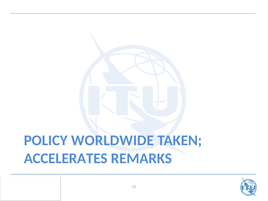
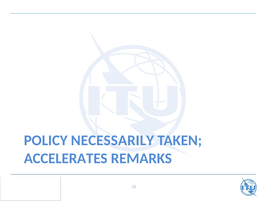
WORLDWIDE: WORLDWIDE -> NECESSARILY
